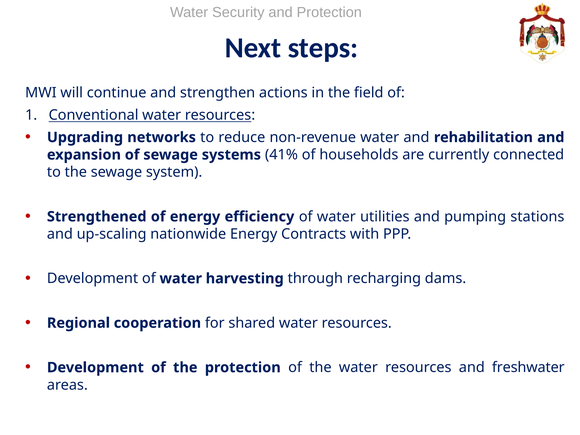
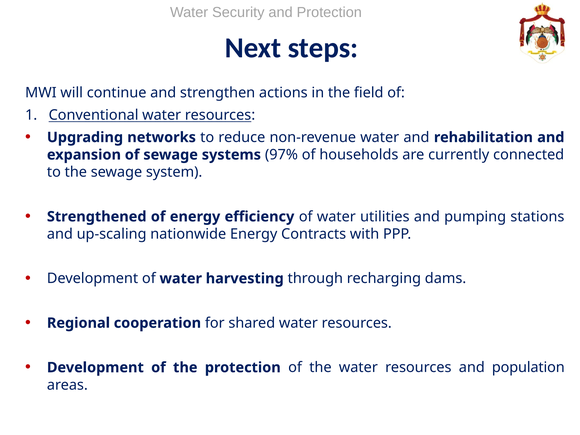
41%: 41% -> 97%
freshwater: freshwater -> population
